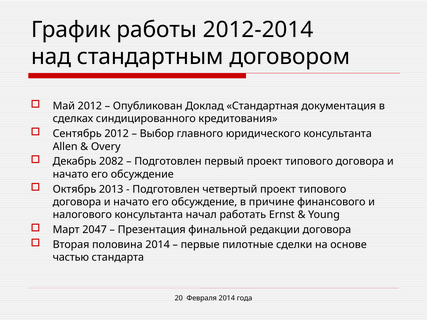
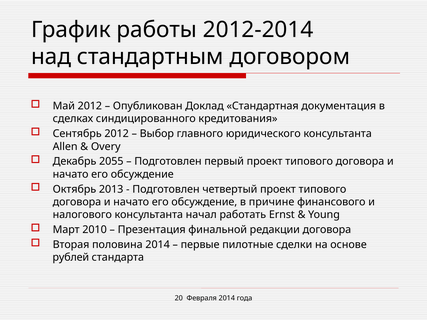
2082: 2082 -> 2055
2047: 2047 -> 2010
частью: частью -> рублей
